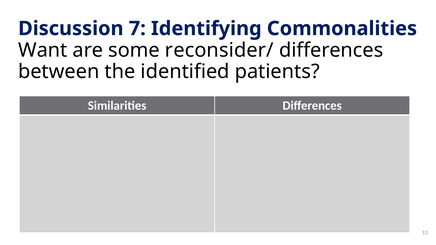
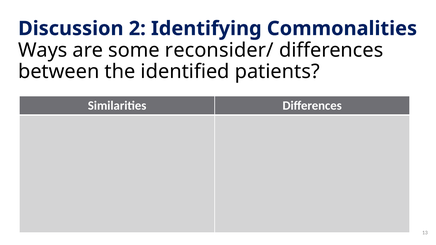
7: 7 -> 2
Want: Want -> Ways
